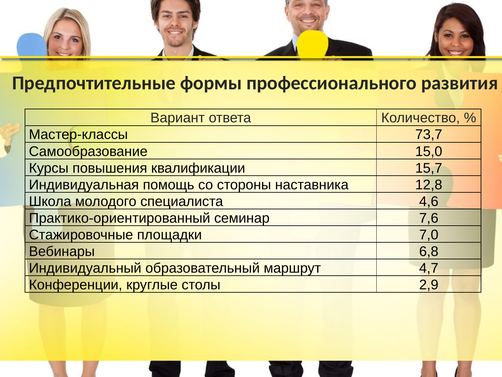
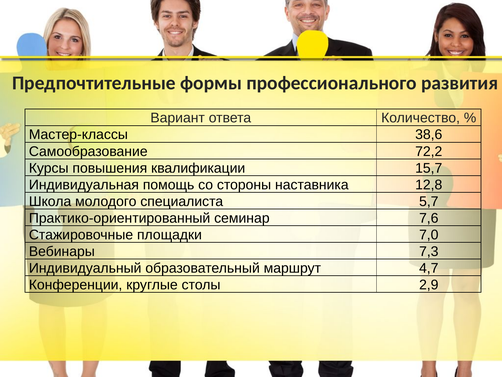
73,7: 73,7 -> 38,6
15,0: 15,0 -> 72,2
4,6: 4,6 -> 5,7
6,8: 6,8 -> 7,3
